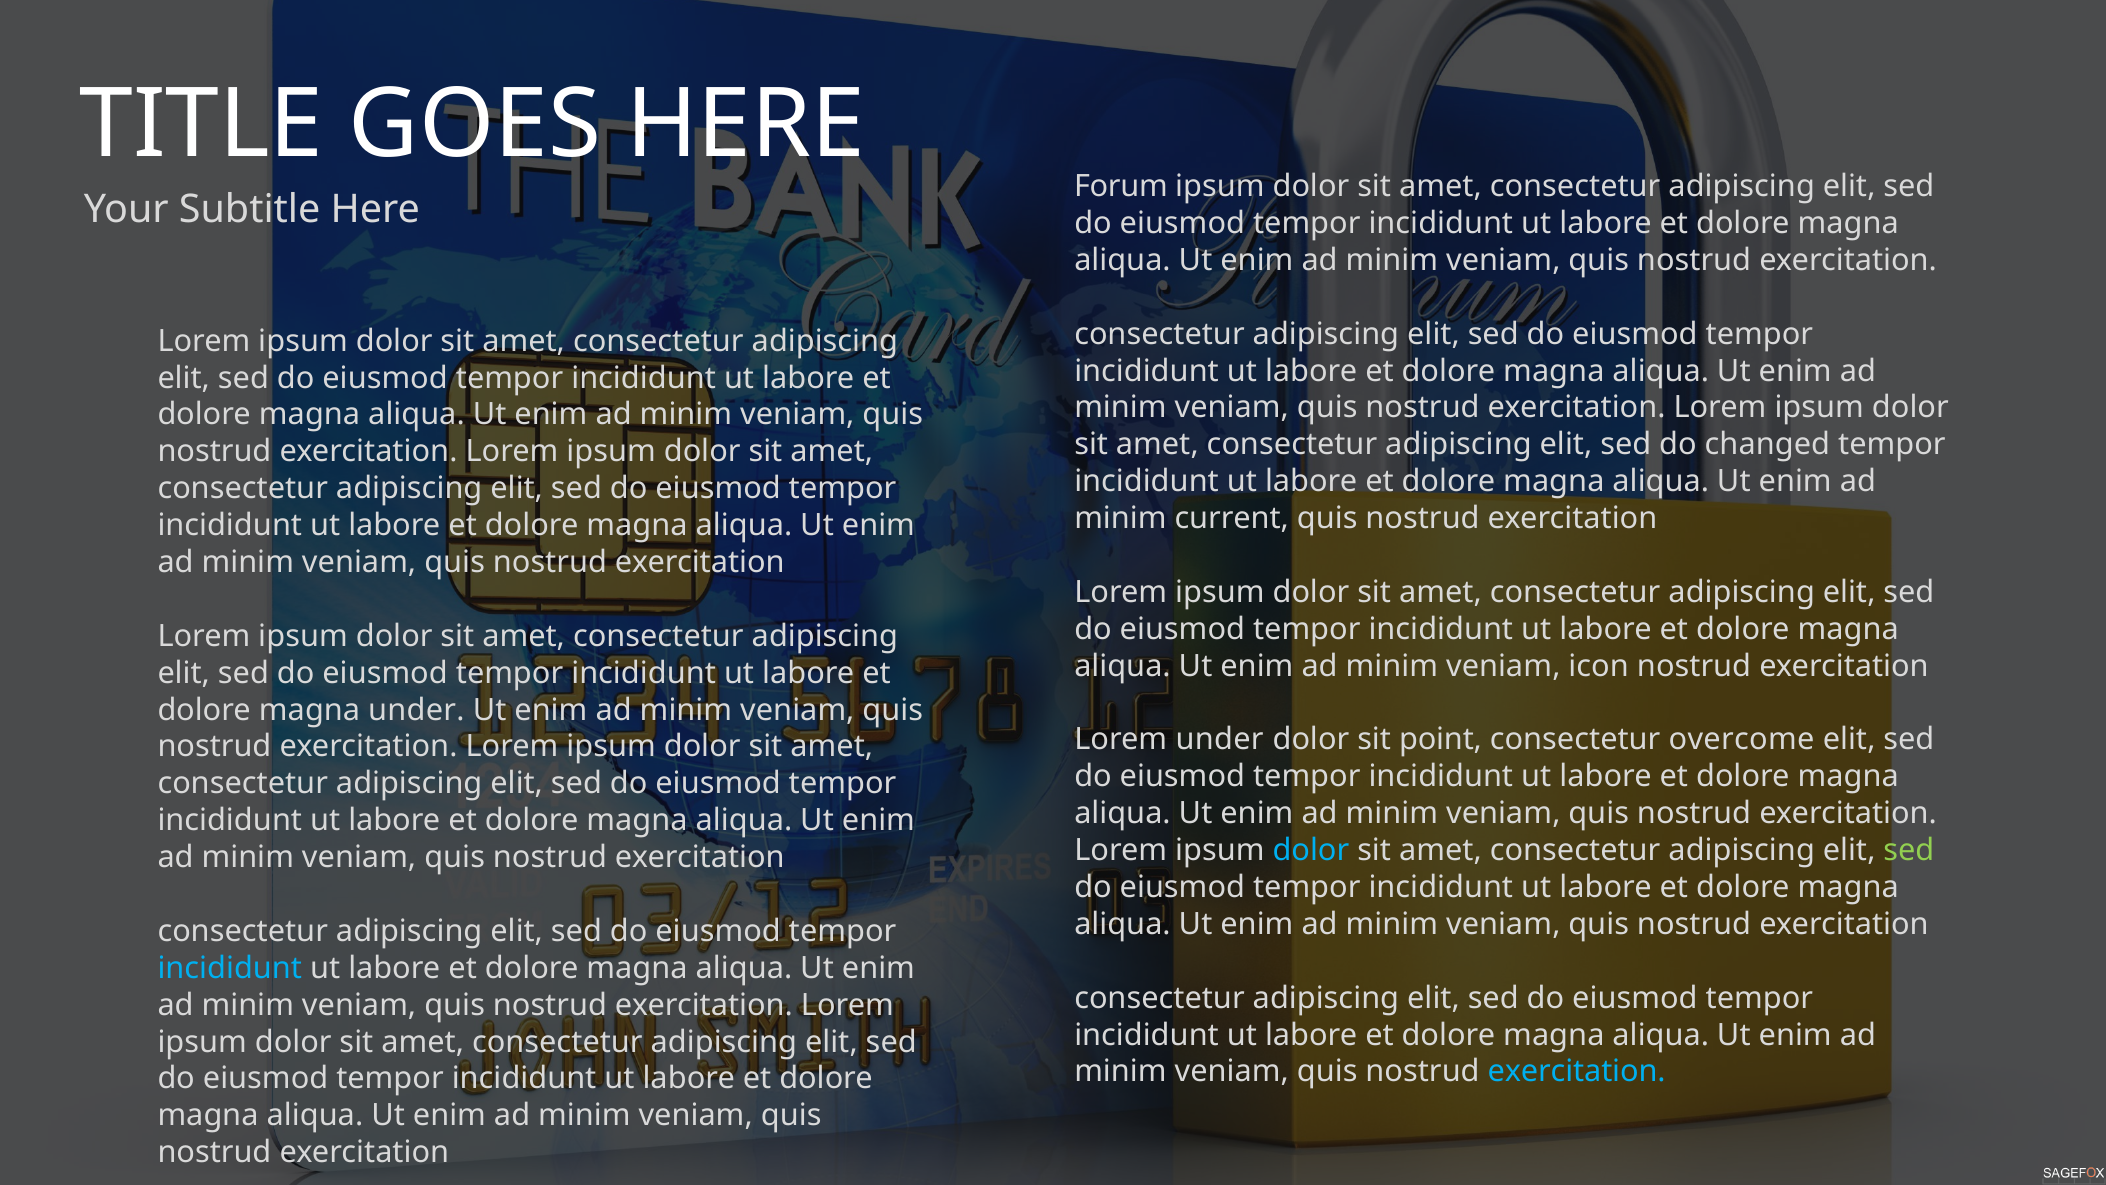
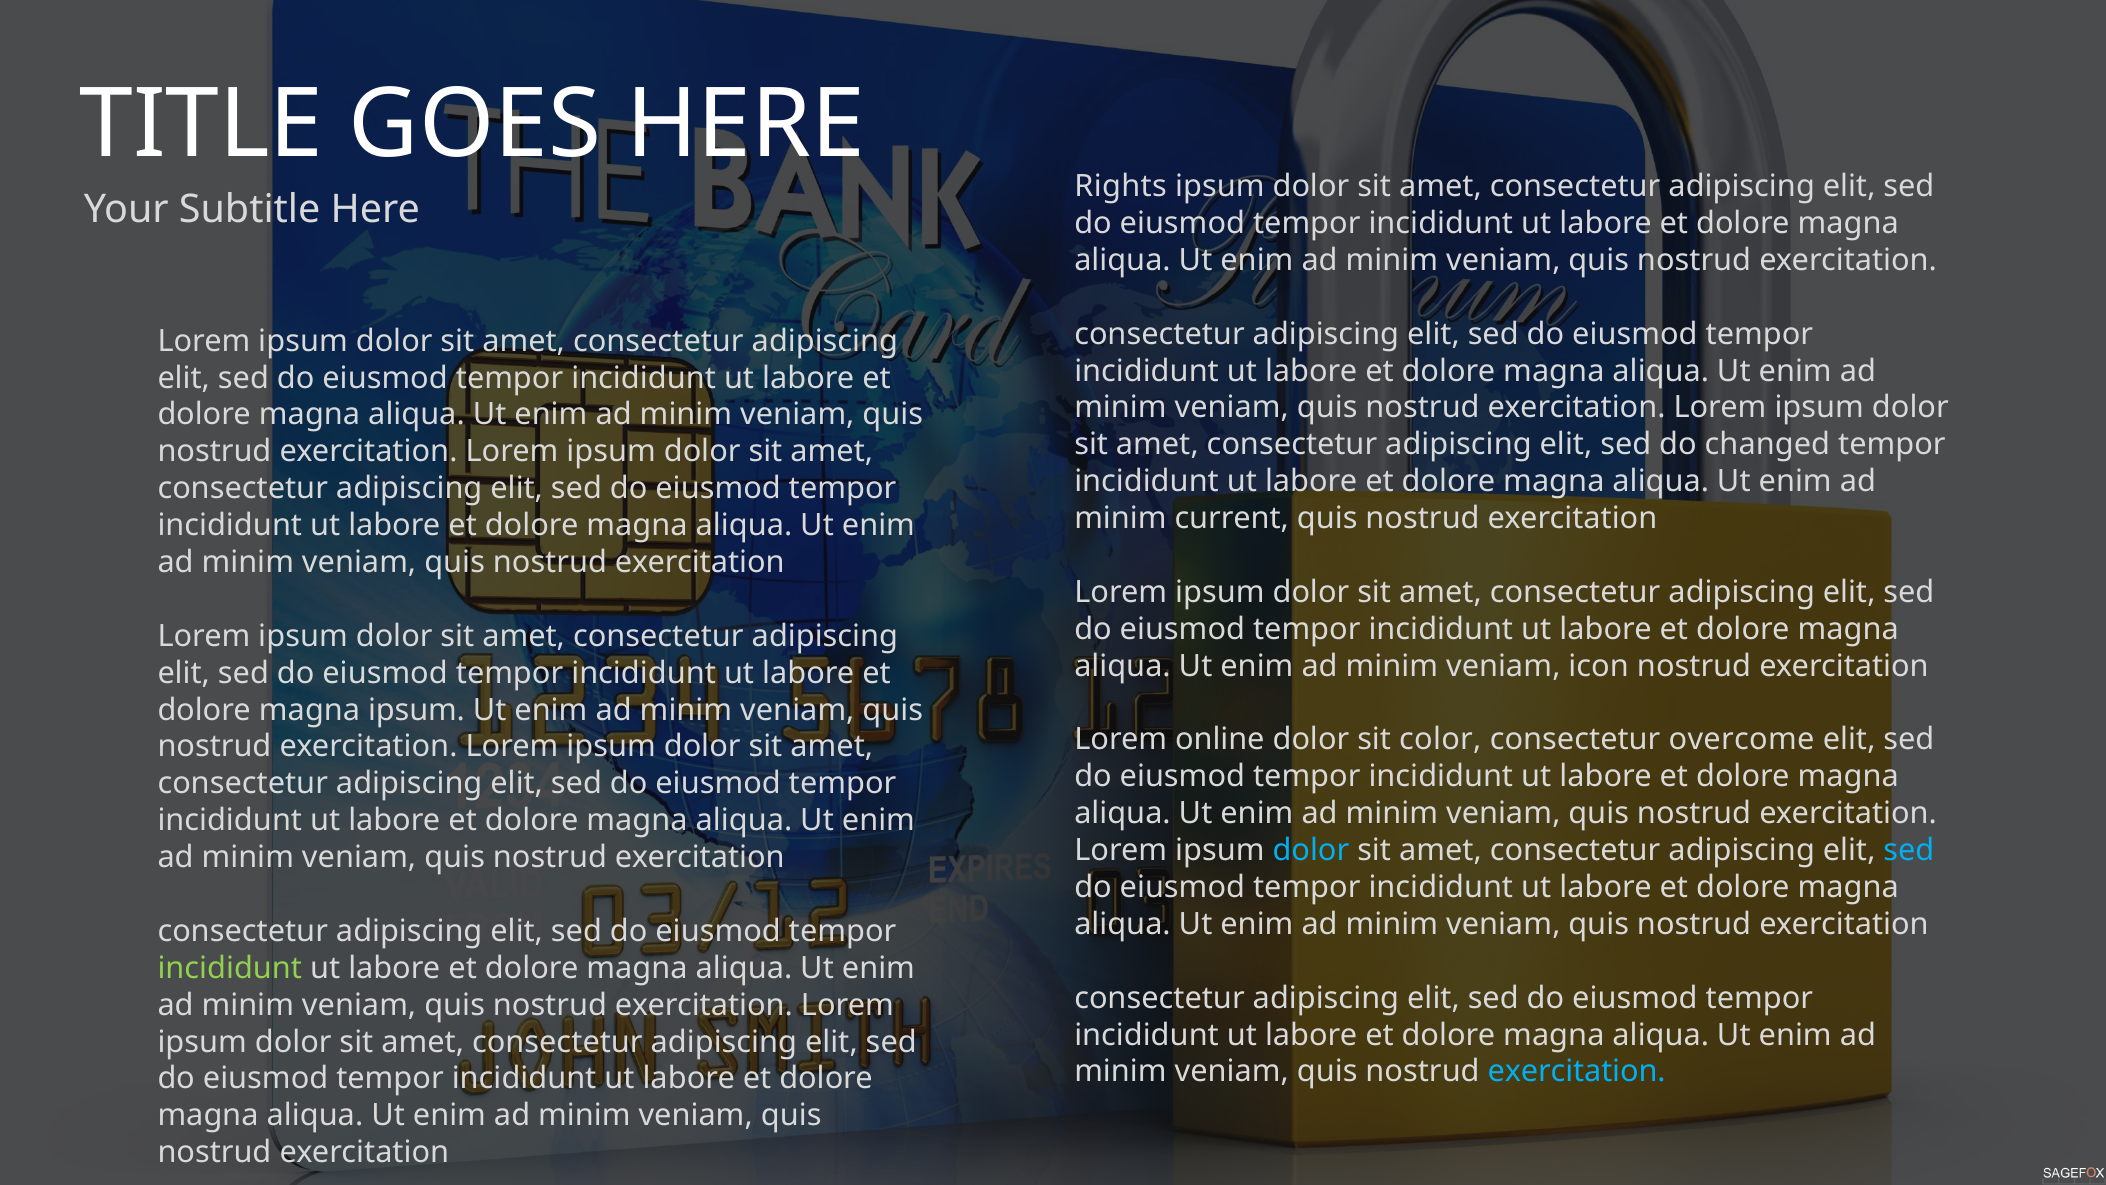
Forum: Forum -> Rights
magna under: under -> ipsum
Lorem under: under -> online
point: point -> color
sed at (1909, 850) colour: light green -> light blue
incididunt at (230, 968) colour: light blue -> light green
